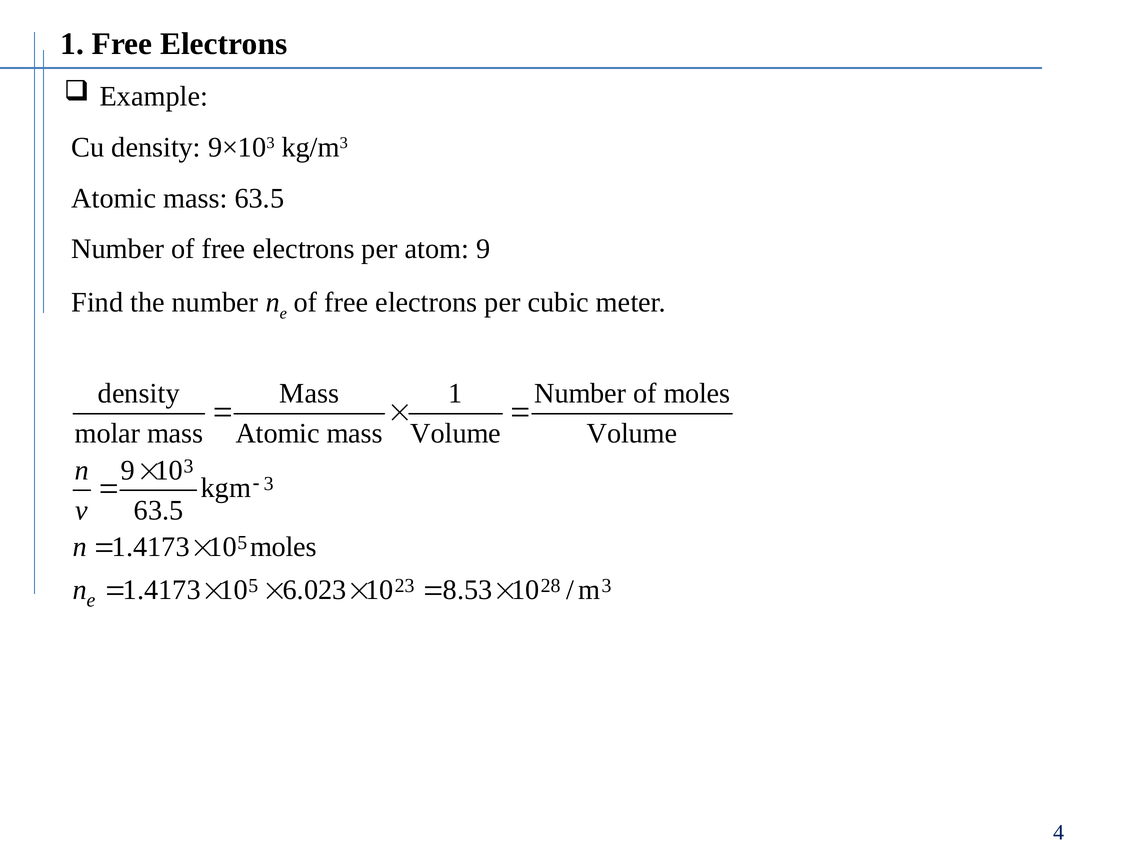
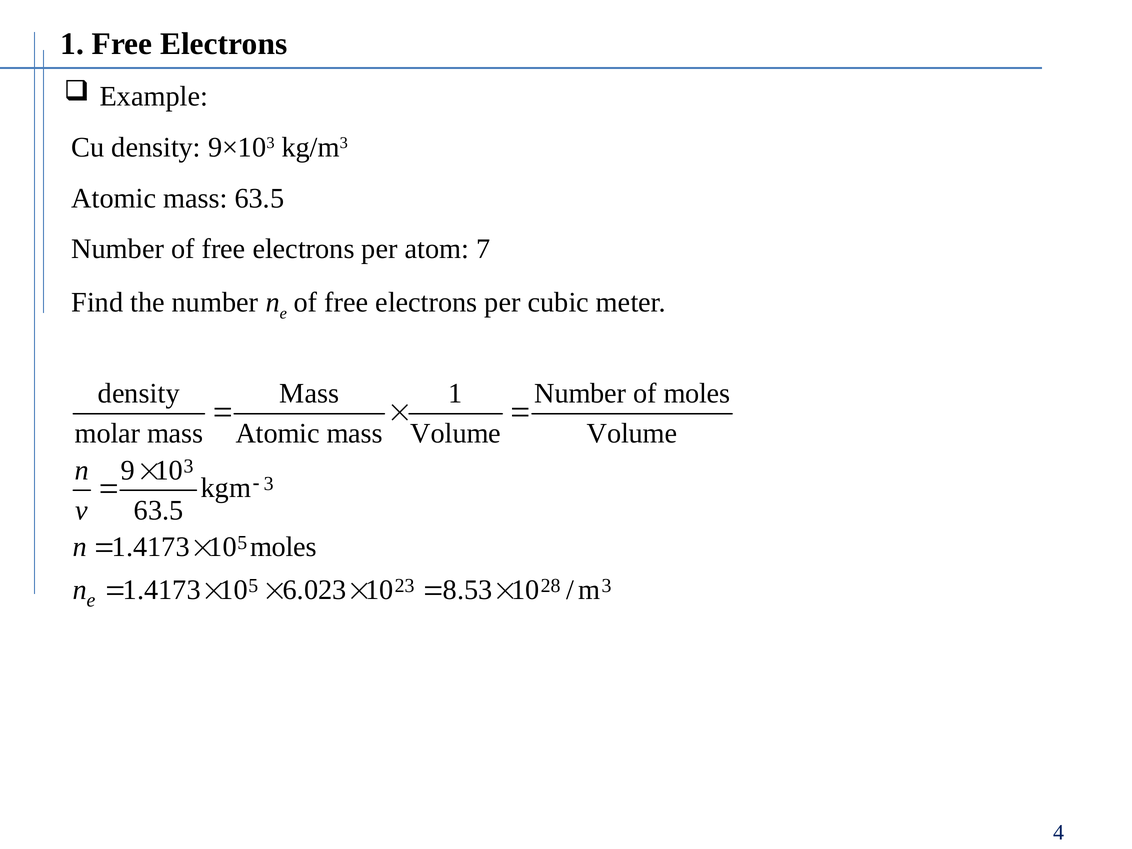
atom 9: 9 -> 7
